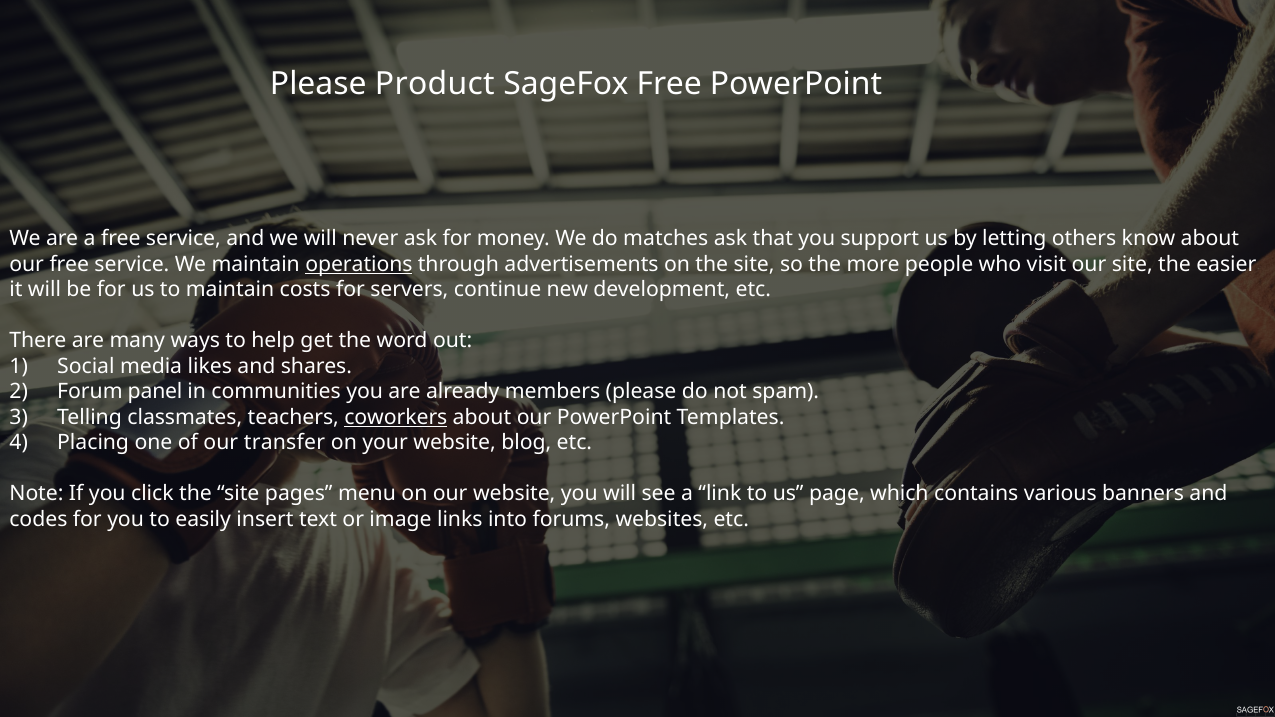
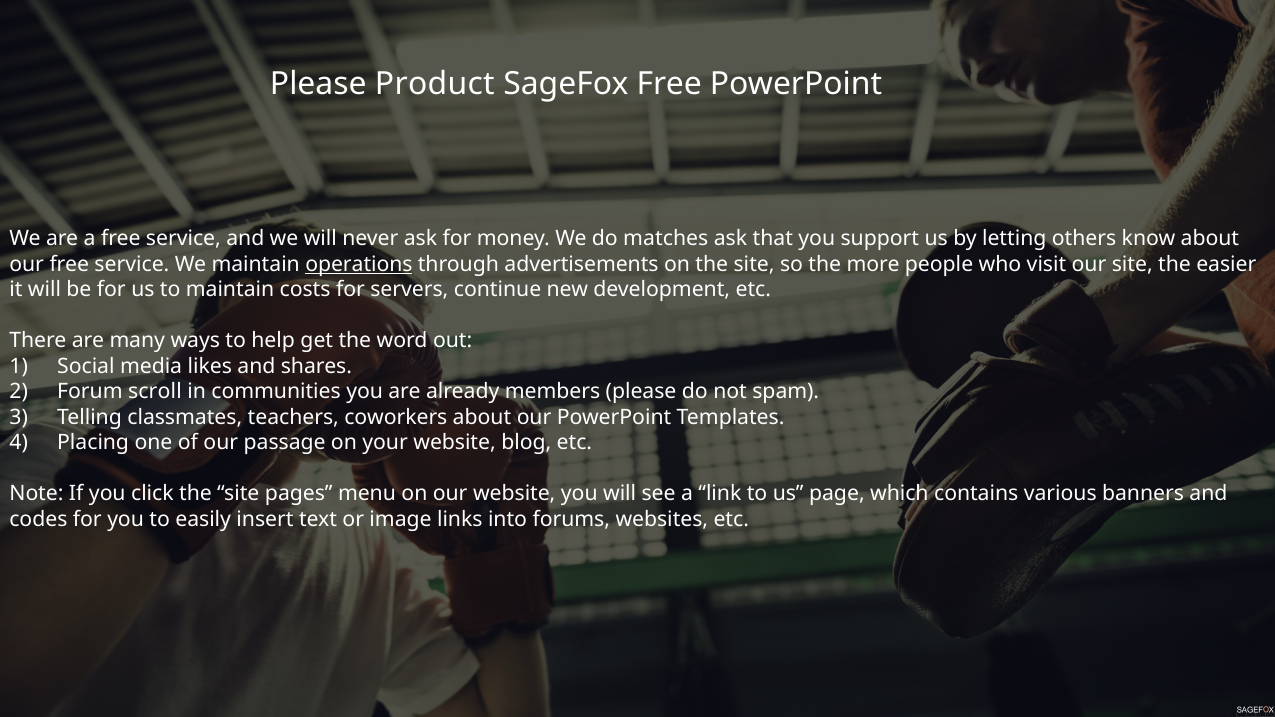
panel: panel -> scroll
coworkers underline: present -> none
transfer: transfer -> passage
